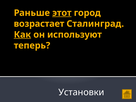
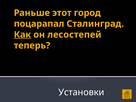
этот underline: present -> none
возрастает: возрастает -> поцарапал
используют: используют -> лесостепей
